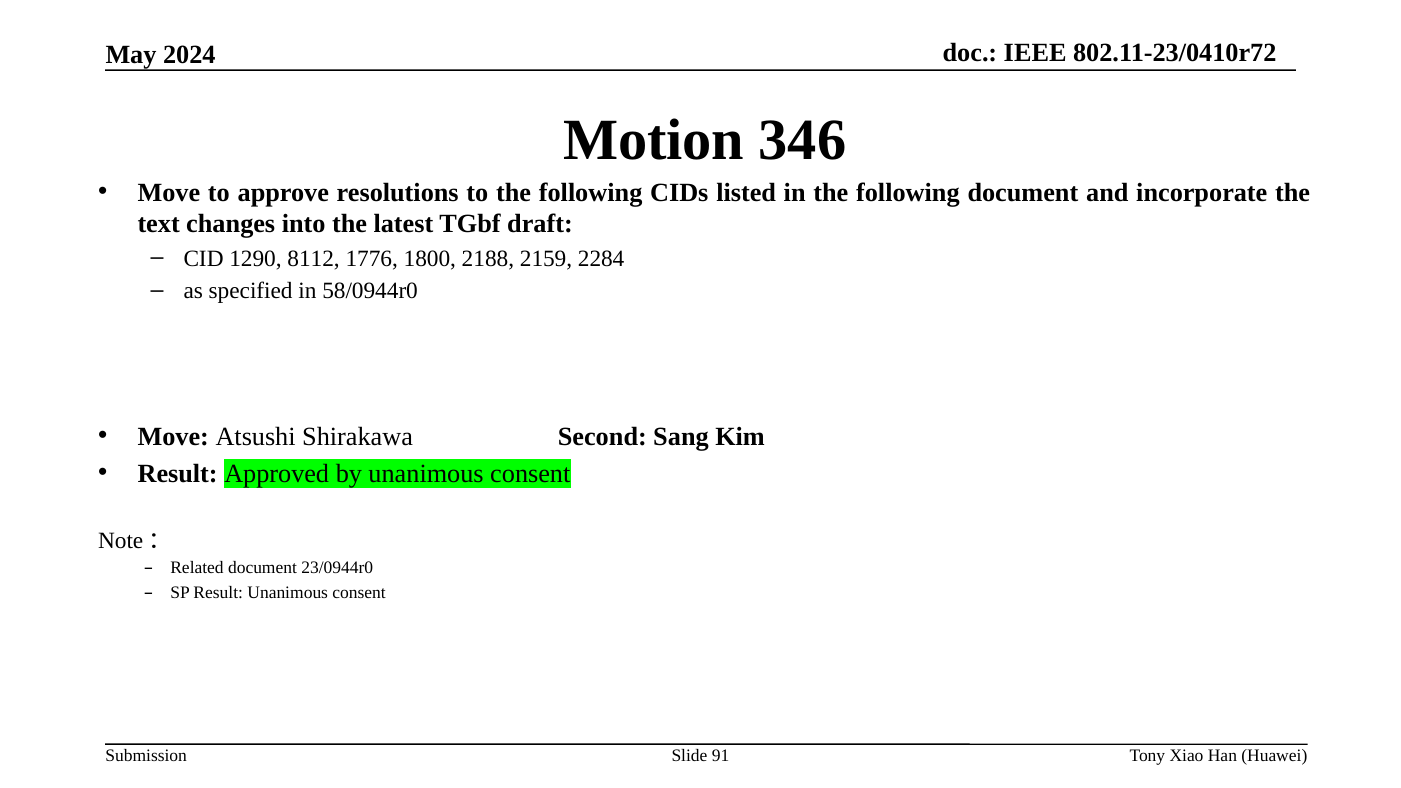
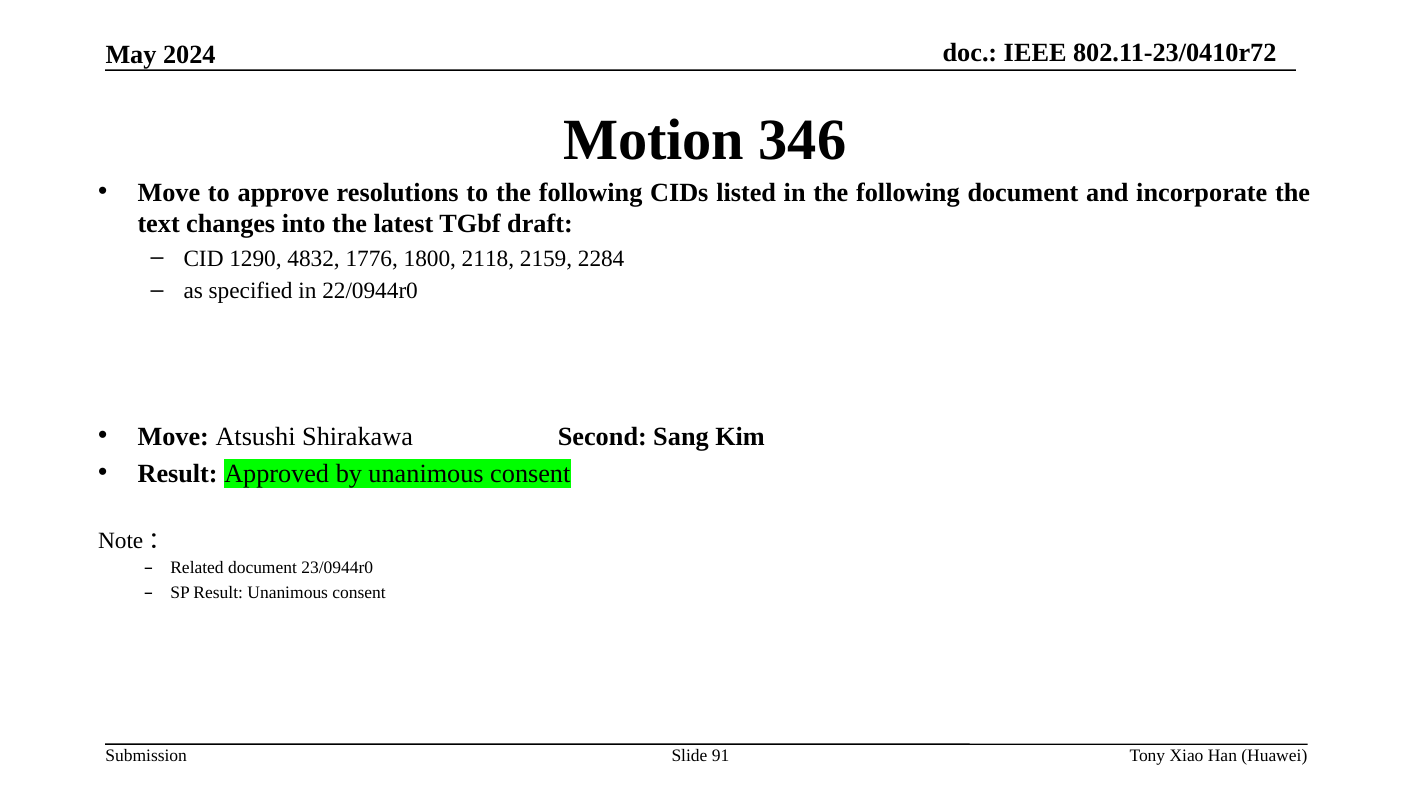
8112: 8112 -> 4832
2188: 2188 -> 2118
58/0944r0: 58/0944r0 -> 22/0944r0
